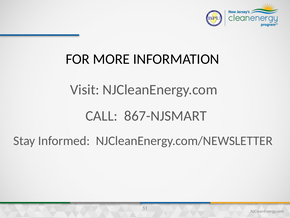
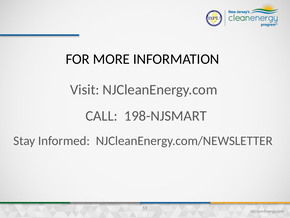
867-NJSMART: 867-NJSMART -> 198-NJSMART
